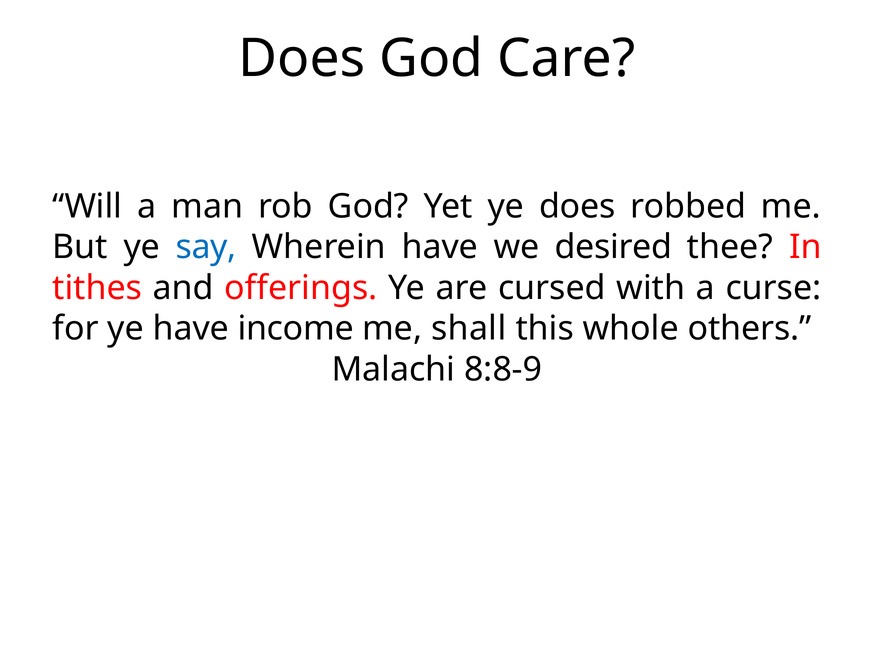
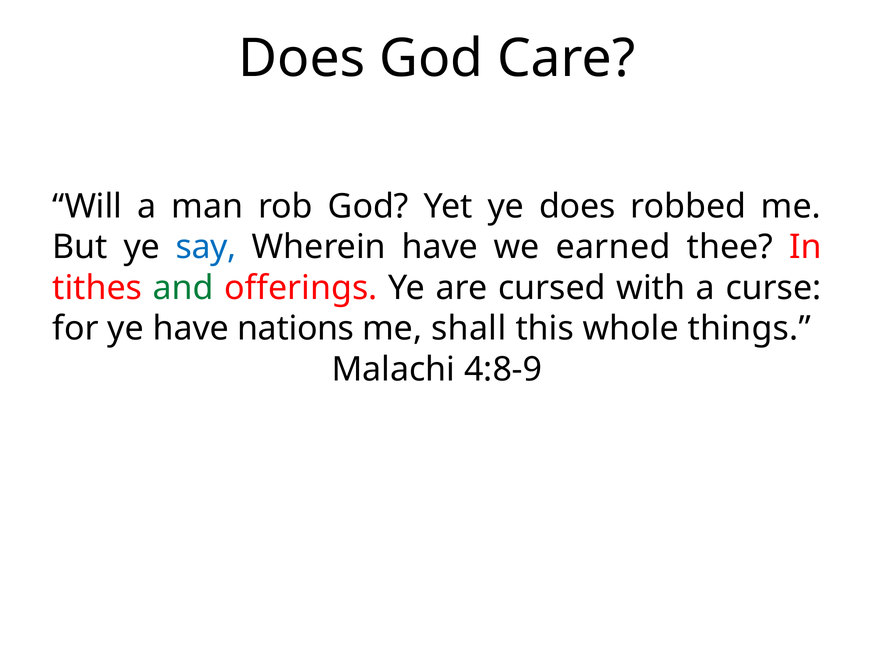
desired: desired -> earned
and colour: black -> green
income: income -> nations
others: others -> things
8:8-9: 8:8-9 -> 4:8-9
